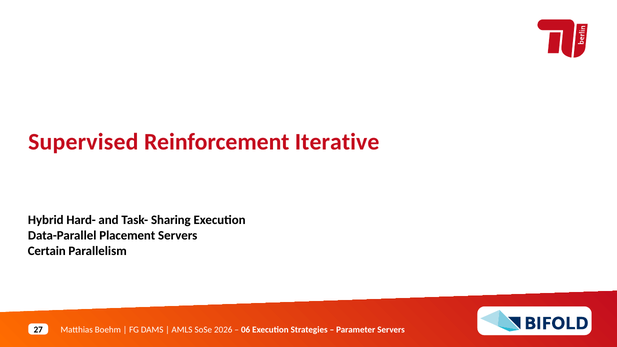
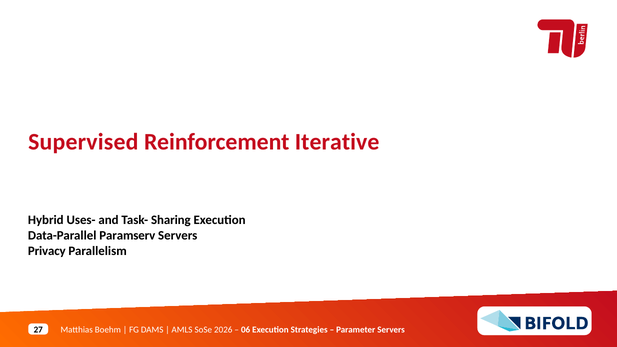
Hard-: Hard- -> Uses-
Placement: Placement -> Paramserv
Certain: Certain -> Privacy
